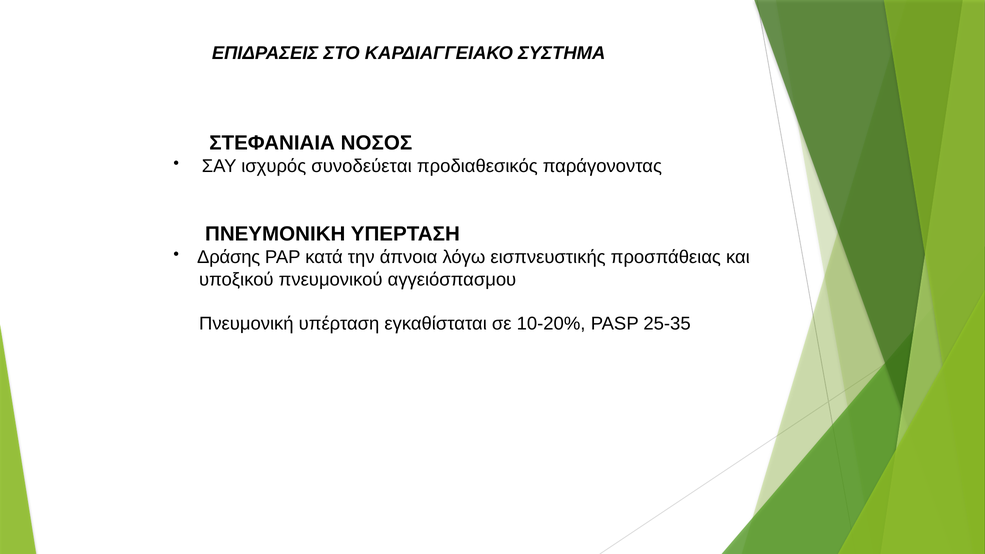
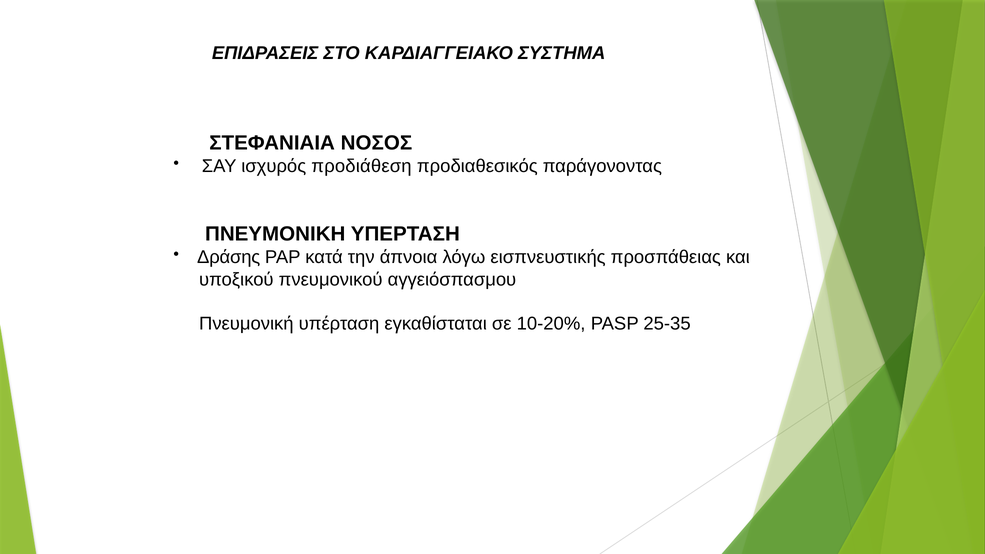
συνοδεύεται: συνοδεύεται -> προδιάθεση
